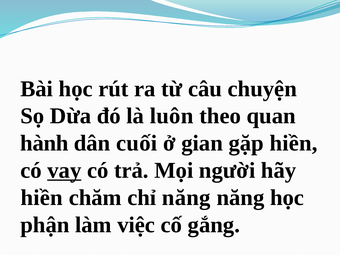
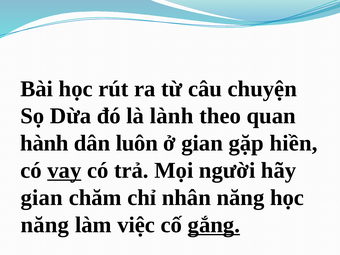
luôn: luôn -> lành
cuối: cuối -> luôn
hiền at (42, 198): hiền -> gian
chỉ năng: năng -> nhân
phận at (45, 225): phận -> năng
gắng underline: none -> present
